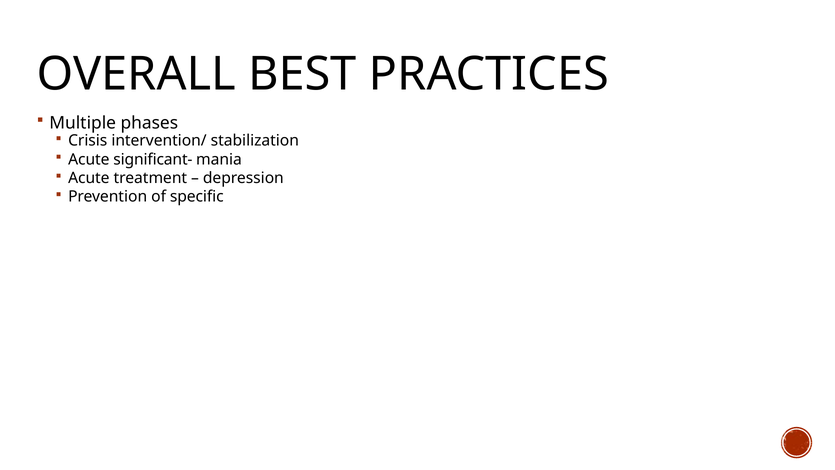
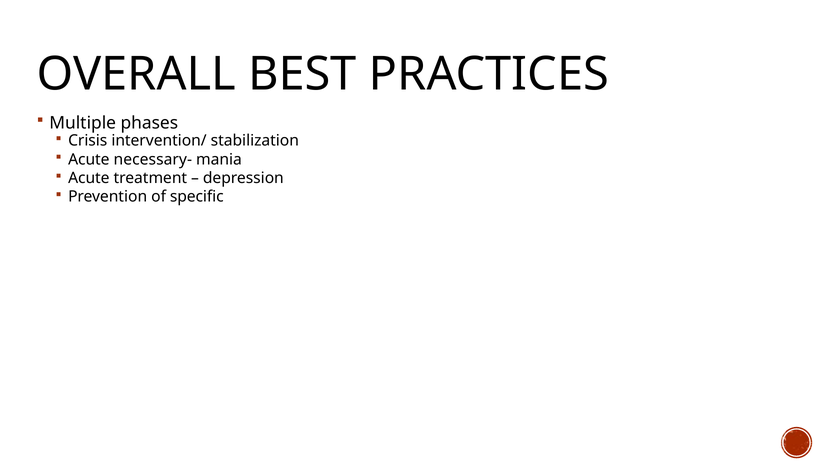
significant-: significant- -> necessary-
